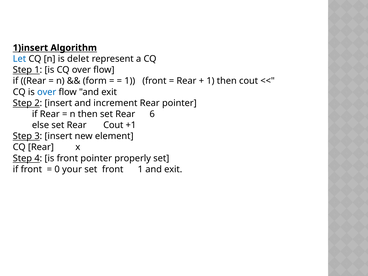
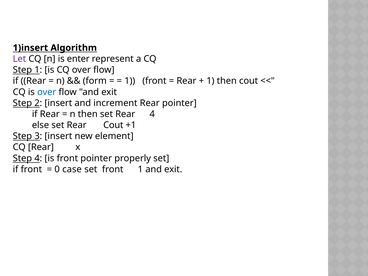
Let colour: blue -> purple
delet: delet -> enter
Rear 6: 6 -> 4
your: your -> case
